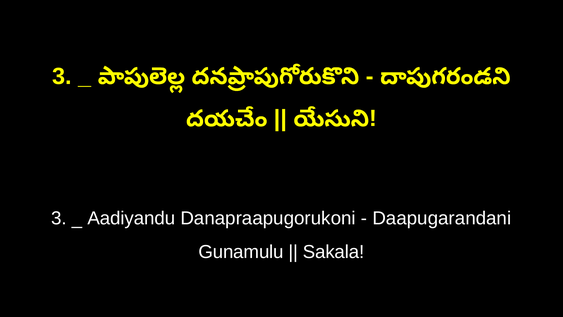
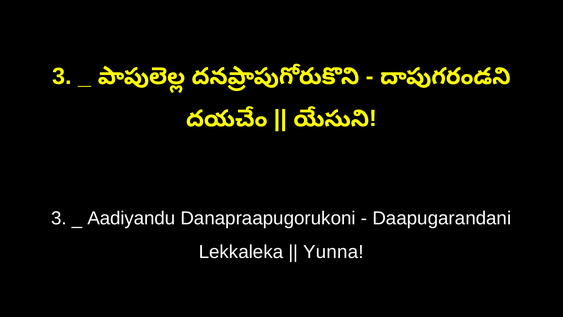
Gunamulu: Gunamulu -> Lekkaleka
Sakala: Sakala -> Yunna
